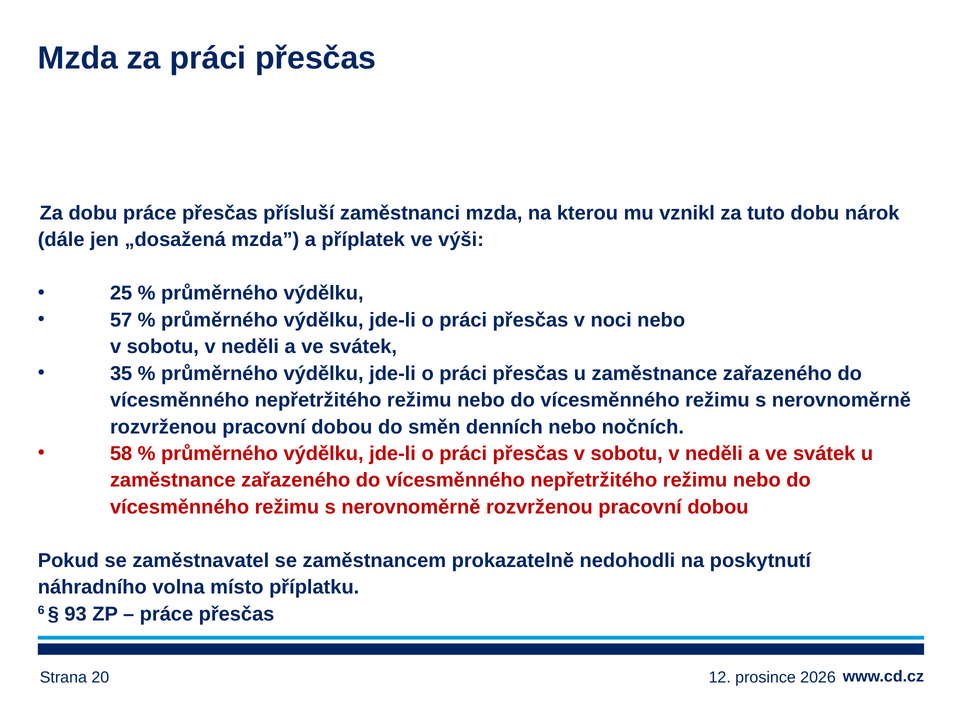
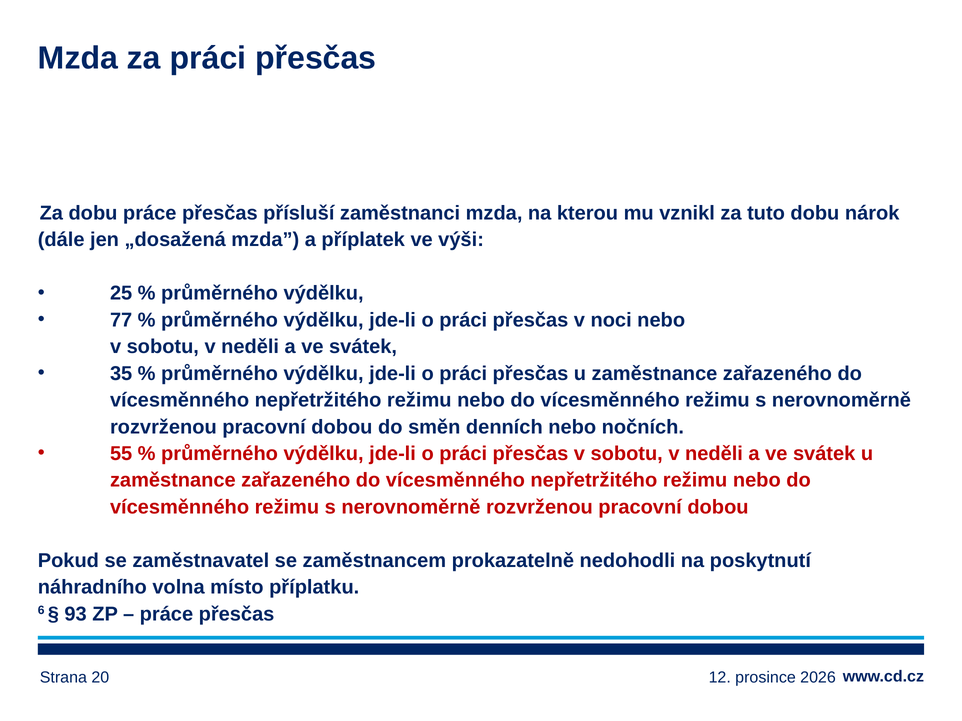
57: 57 -> 77
58: 58 -> 55
